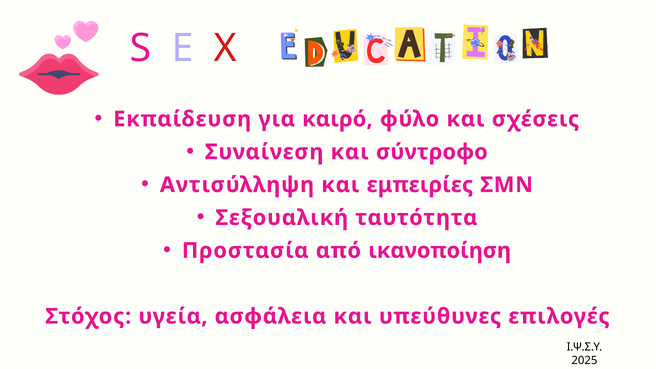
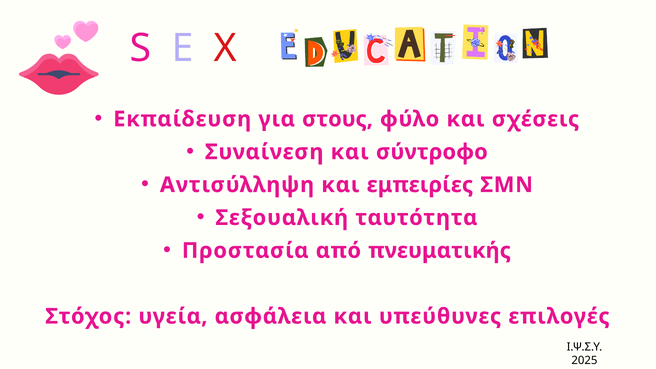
καιρό: καιρό -> στους
ικανοποίηση: ικανοποίηση -> πνευματικής
